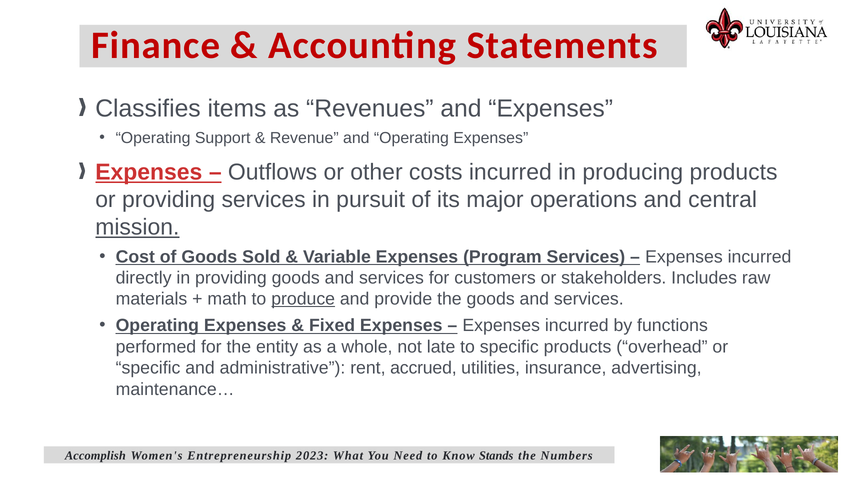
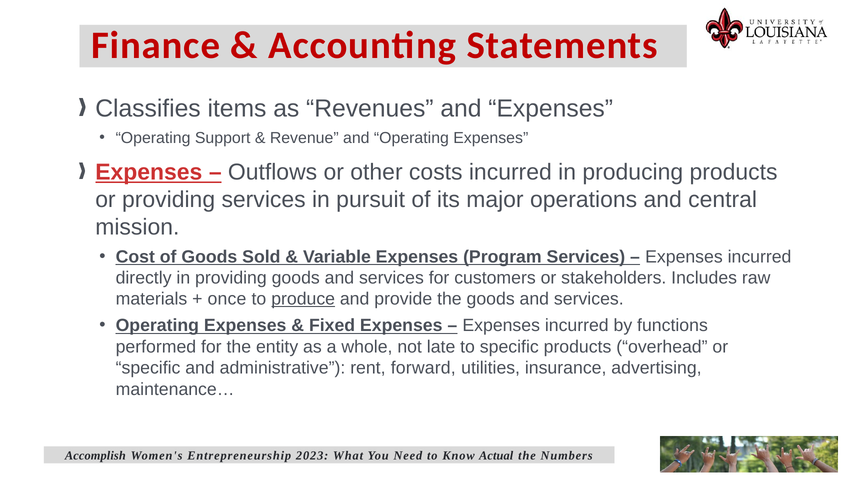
mission underline: present -> none
math: math -> once
accrued: accrued -> forward
Stands: Stands -> Actual
